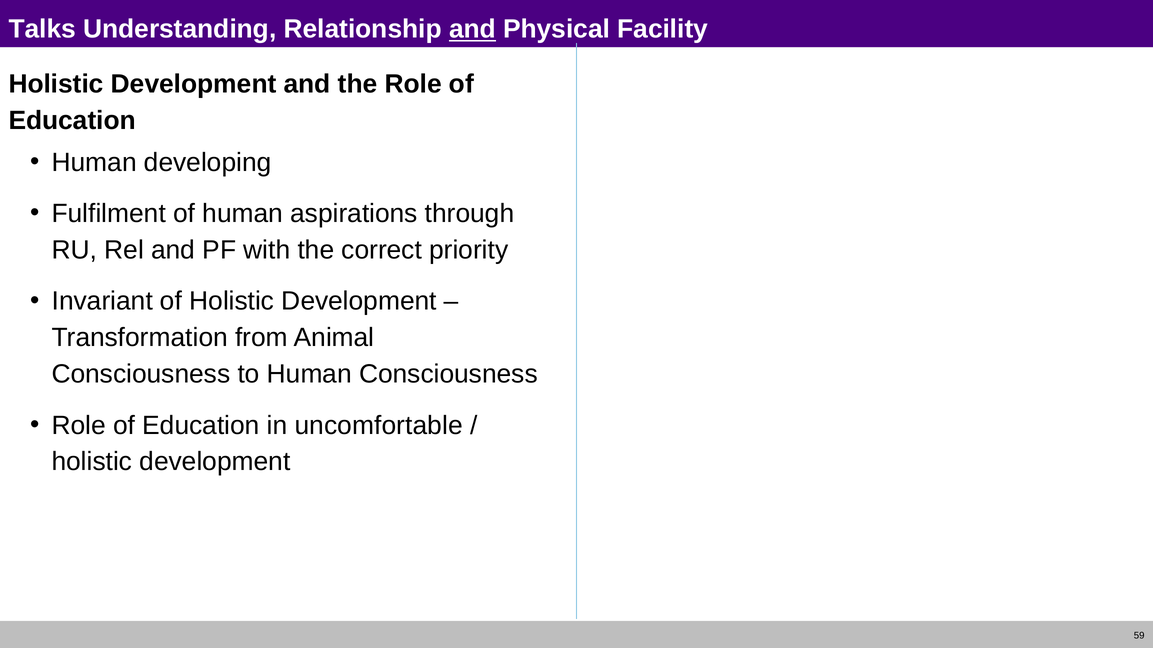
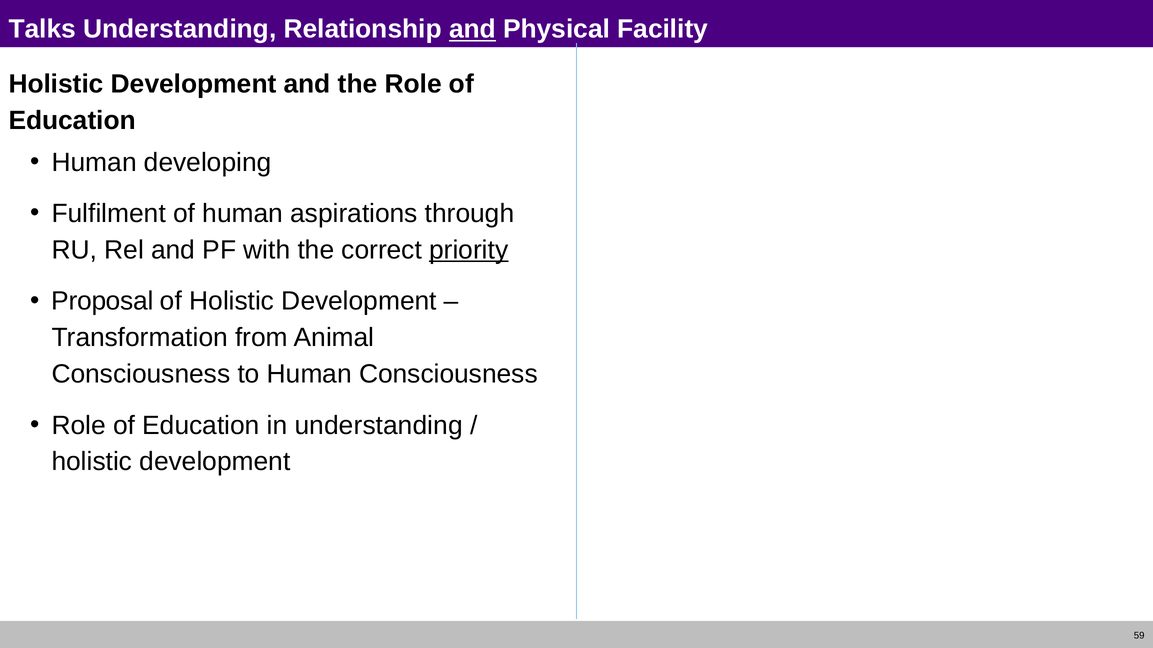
priority underline: none -> present
Invariant: Invariant -> Proposal
in uncomfortable: uncomfortable -> understanding
